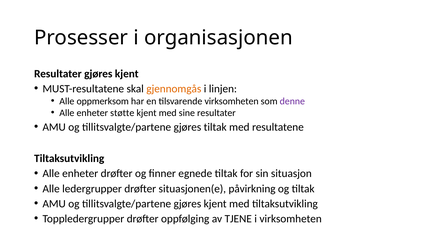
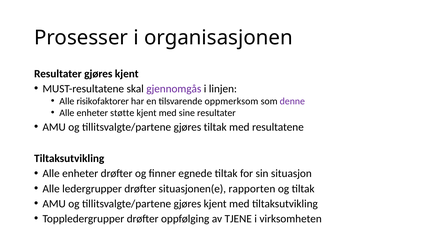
gjennomgås colour: orange -> purple
oppmerksom: oppmerksom -> risikofaktorer
tilsvarende virksomheten: virksomheten -> oppmerksom
påvirkning: påvirkning -> rapporten
